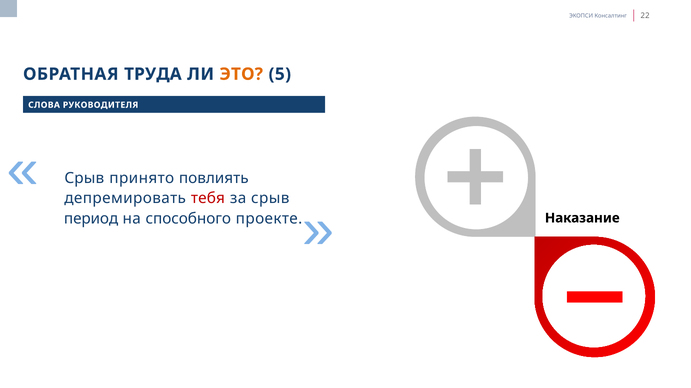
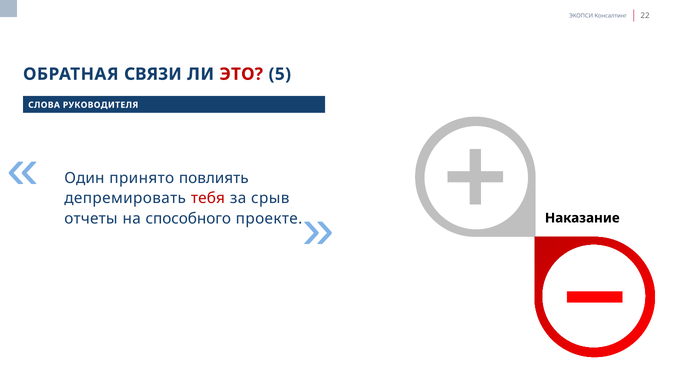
ТРУДА: ТРУДА -> СВЯЗИ
ЭТО colour: orange -> red
Срыв at (84, 178): Срыв -> Один
период: период -> отчеты
